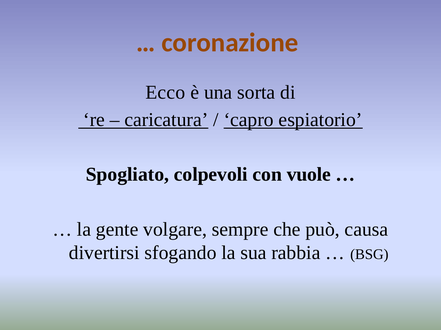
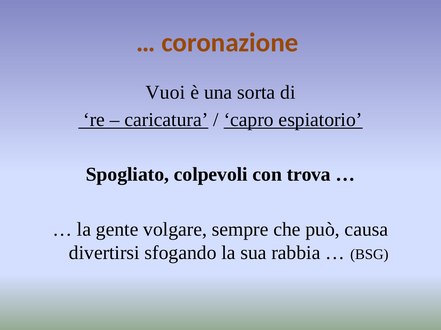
Ecco: Ecco -> Vuoi
vuole: vuole -> trova
